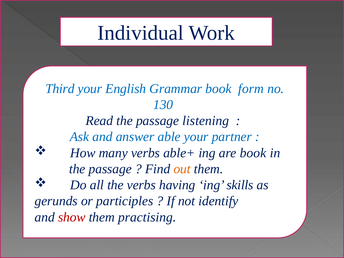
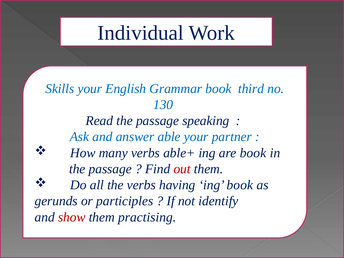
Third: Third -> Skills
form: form -> third
listening: listening -> speaking
out colour: orange -> red
ing skills: skills -> book
